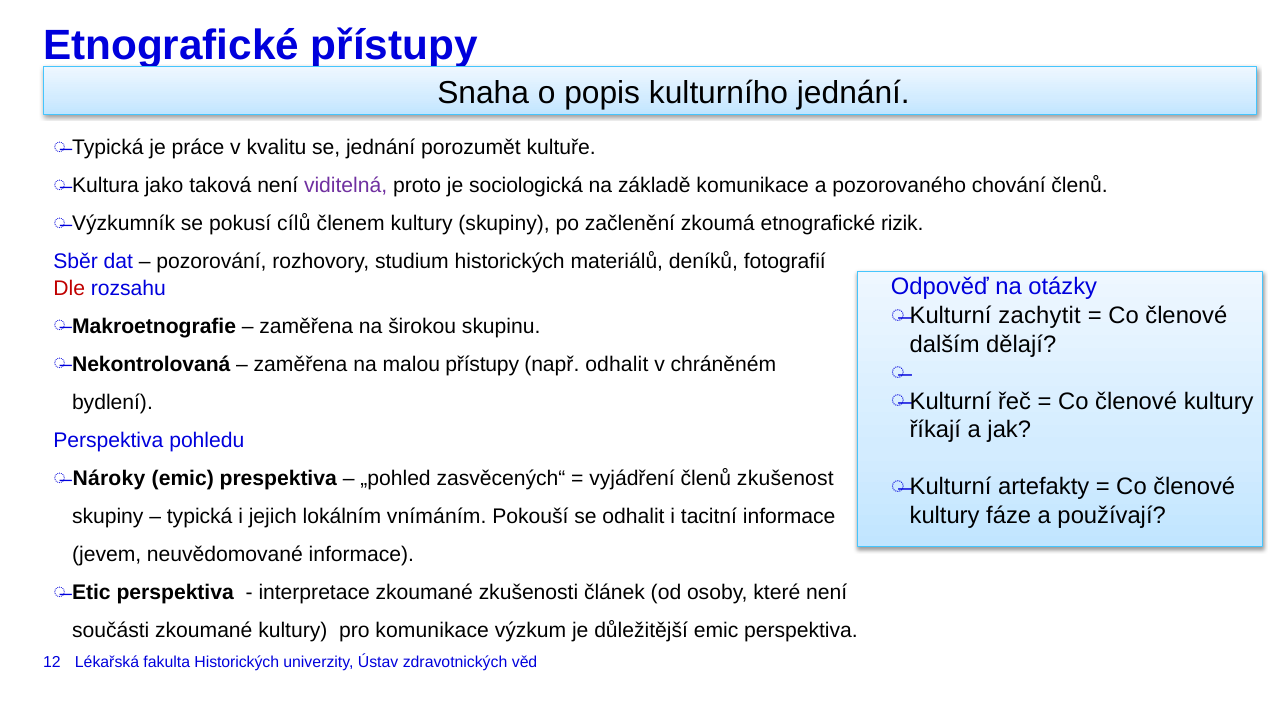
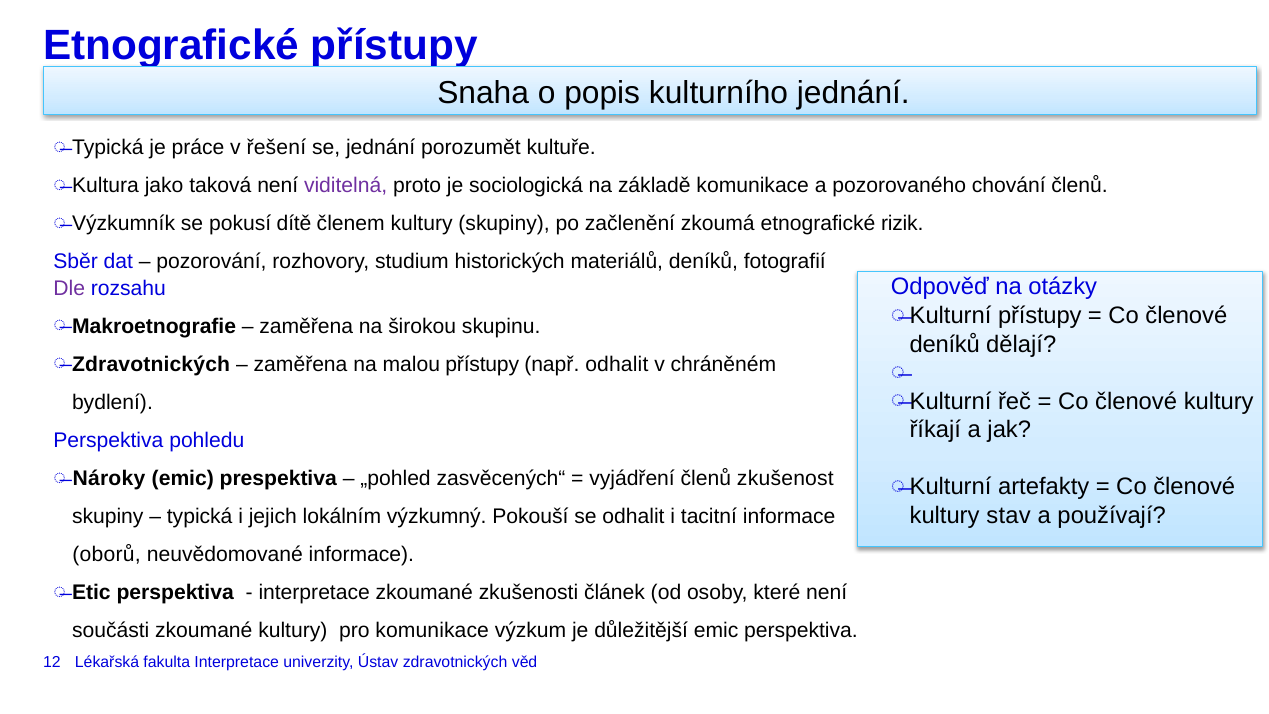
kvalitu: kvalitu -> řešení
cílů: cílů -> dítě
Dle colour: red -> purple
zachytit at (1040, 316): zachytit -> přístupy
dalším at (945, 344): dalším -> deníků
Nekontrolovaná at (151, 364): Nekontrolovaná -> Zdravotnických
fáze: fáze -> stav
vnímáním: vnímáním -> výzkumný
jevem: jevem -> oborů
fakulta Historických: Historických -> Interpretace
